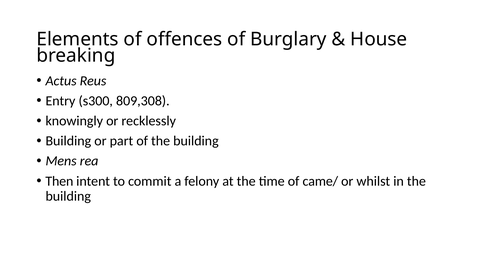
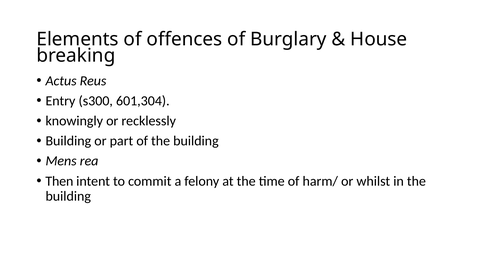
809,308: 809,308 -> 601,304
came/: came/ -> harm/
